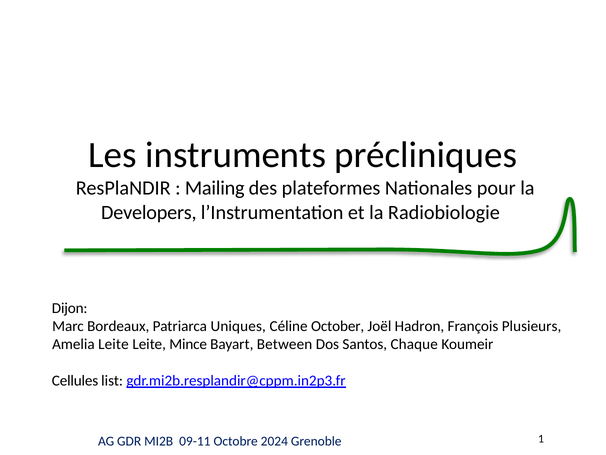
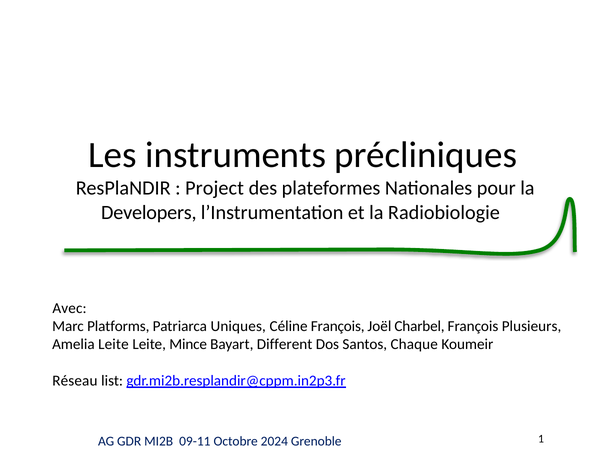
Mailing: Mailing -> Project
Dijon: Dijon -> Avec
Bordeaux: Bordeaux -> Platforms
Céline October: October -> François
Hadron: Hadron -> Charbel
Between: Between -> Different
Cellules: Cellules -> Réseau
